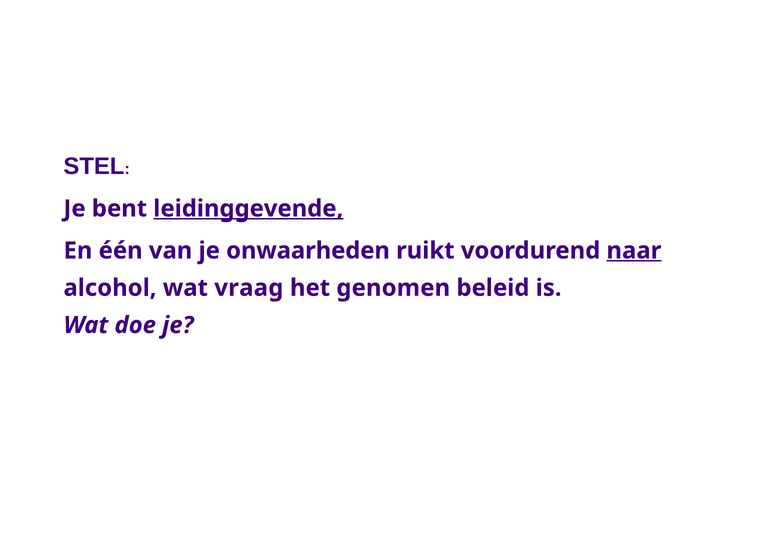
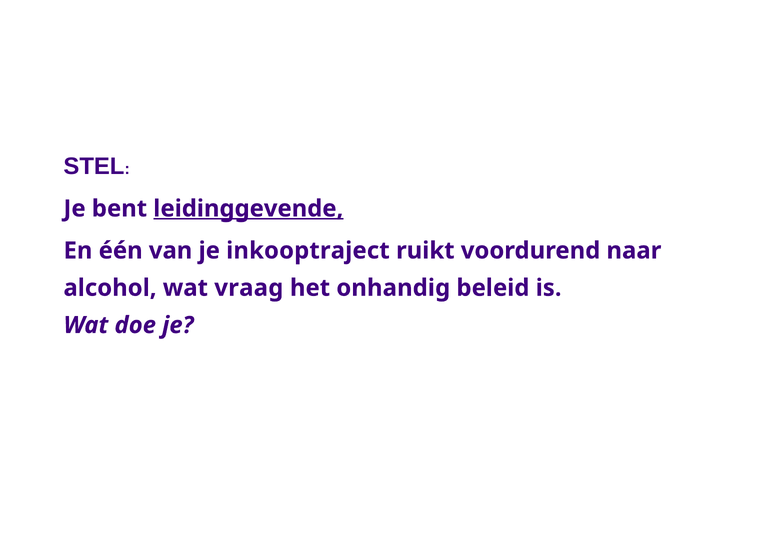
onwaarheden: onwaarheden -> inkooptraject
naar underline: present -> none
genomen: genomen -> onhandig
